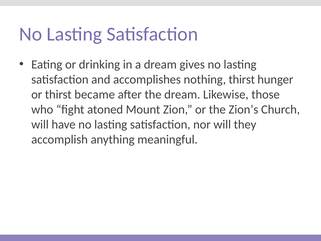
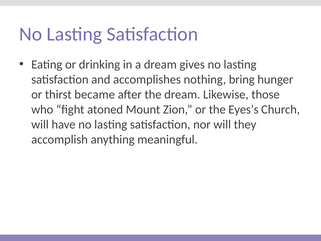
nothing thirst: thirst -> bring
Zion’s: Zion’s -> Eyes’s
